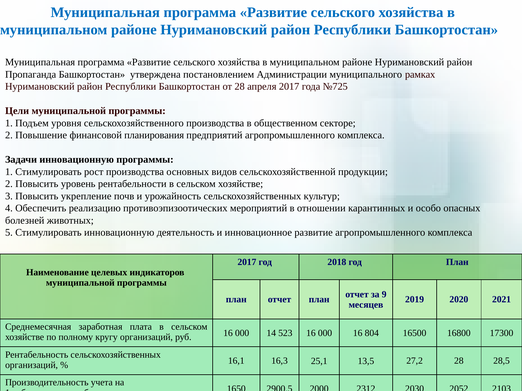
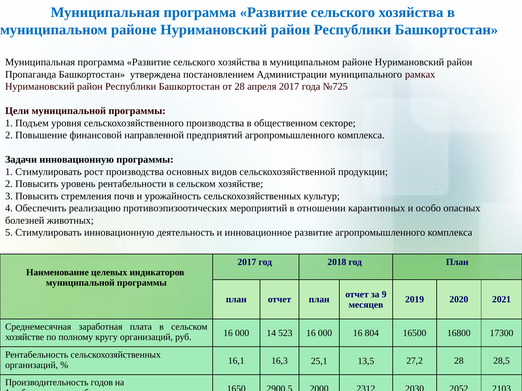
планирования: планирования -> направленной
укрепление: укрепление -> стремления
учета: учета -> годов
